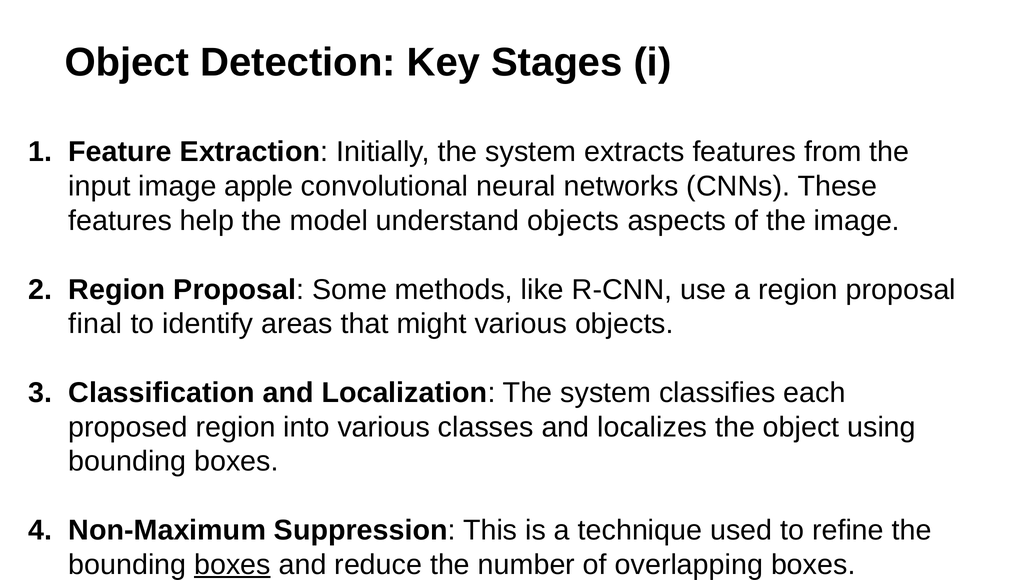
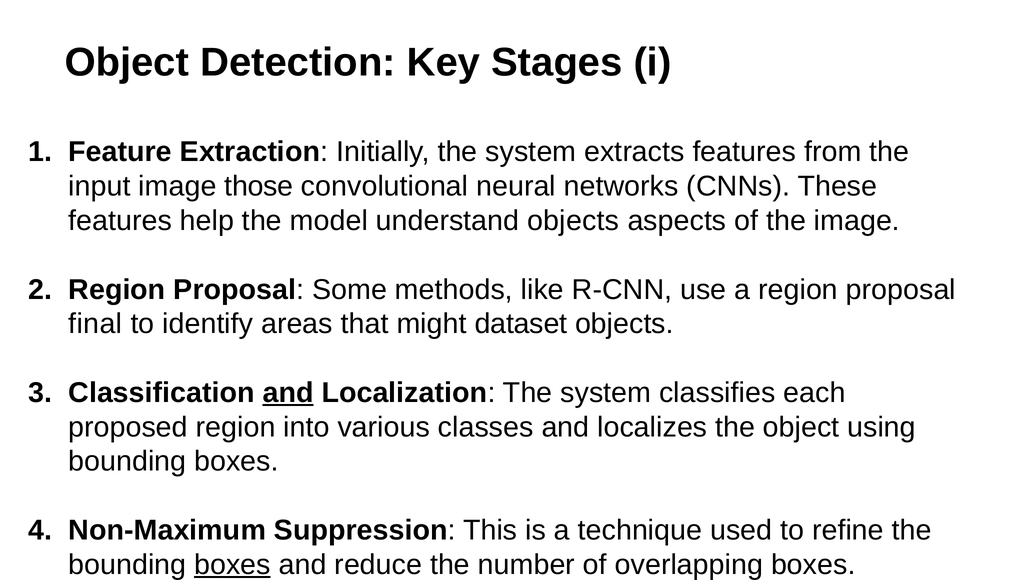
apple: apple -> those
might various: various -> dataset
and at (288, 393) underline: none -> present
